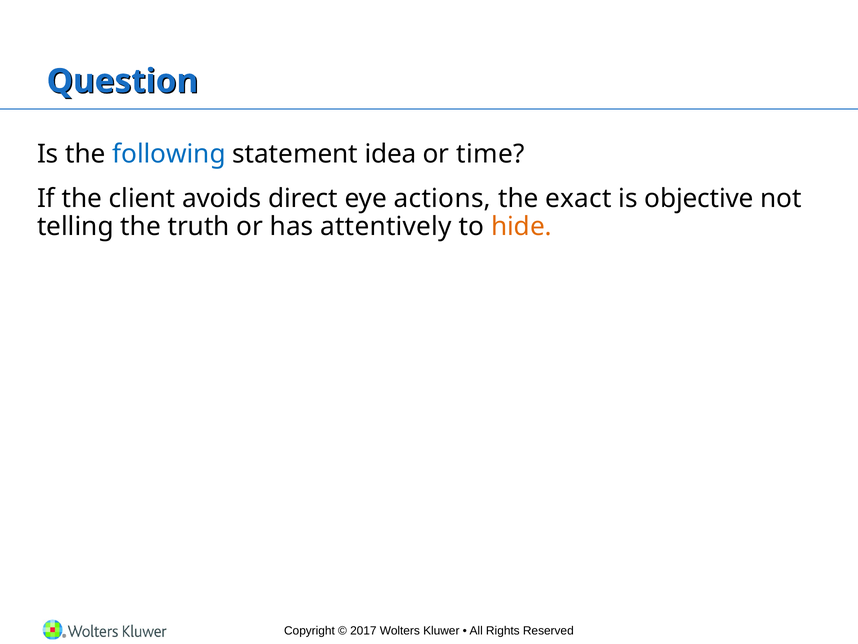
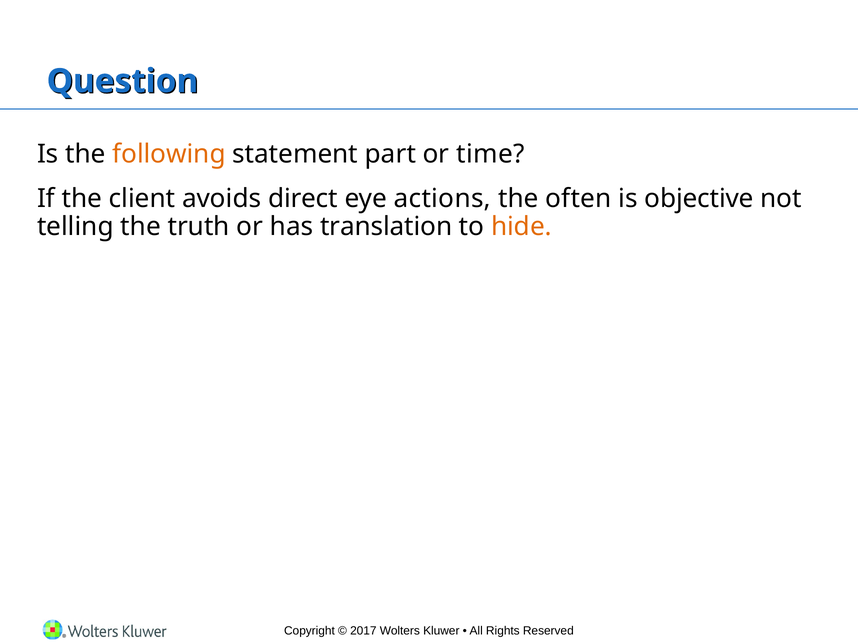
following colour: blue -> orange
idea: idea -> part
exact: exact -> often
attentively: attentively -> translation
